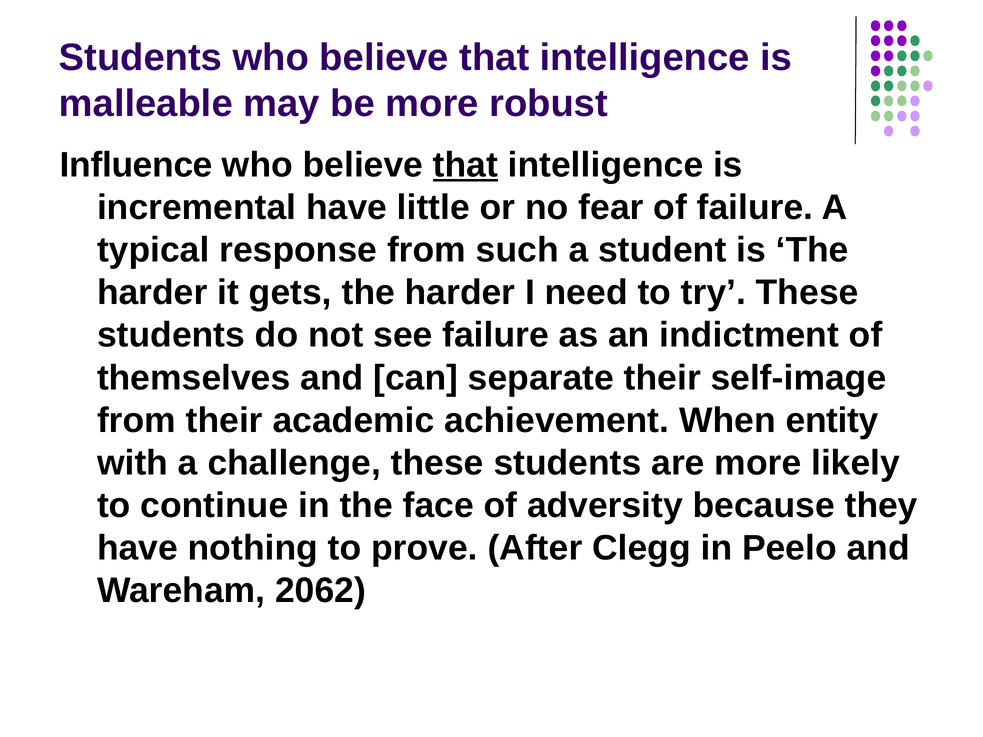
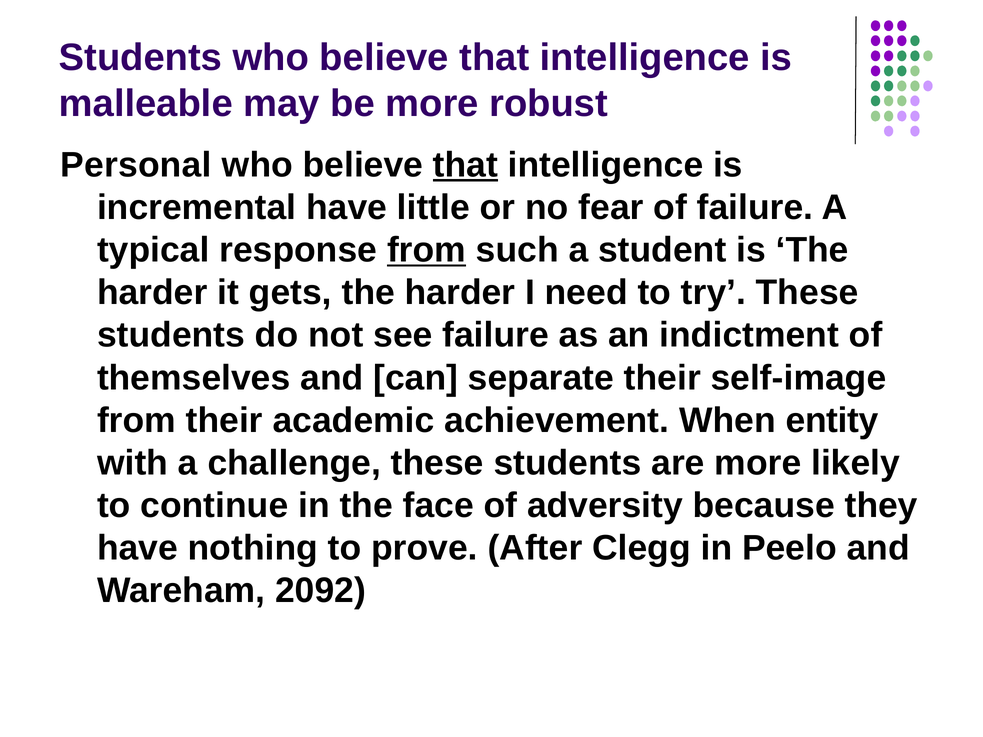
Influence: Influence -> Personal
from at (426, 250) underline: none -> present
2062: 2062 -> 2092
